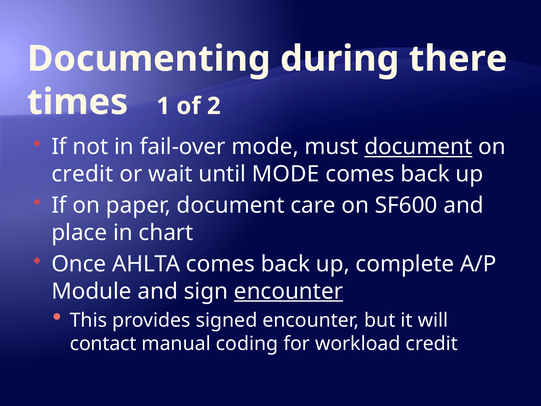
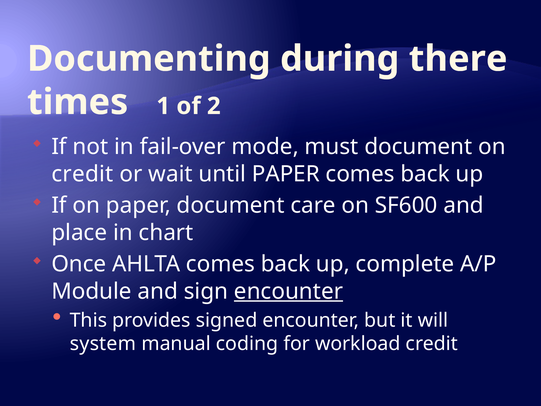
document at (418, 147) underline: present -> none
until MODE: MODE -> PAPER
contact: contact -> system
